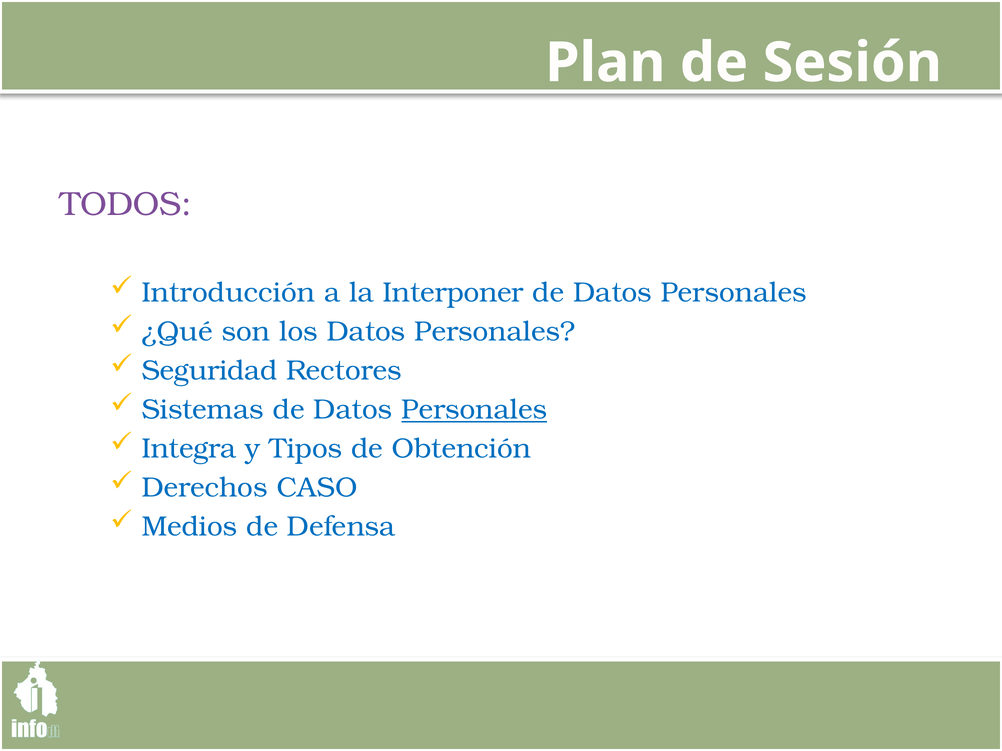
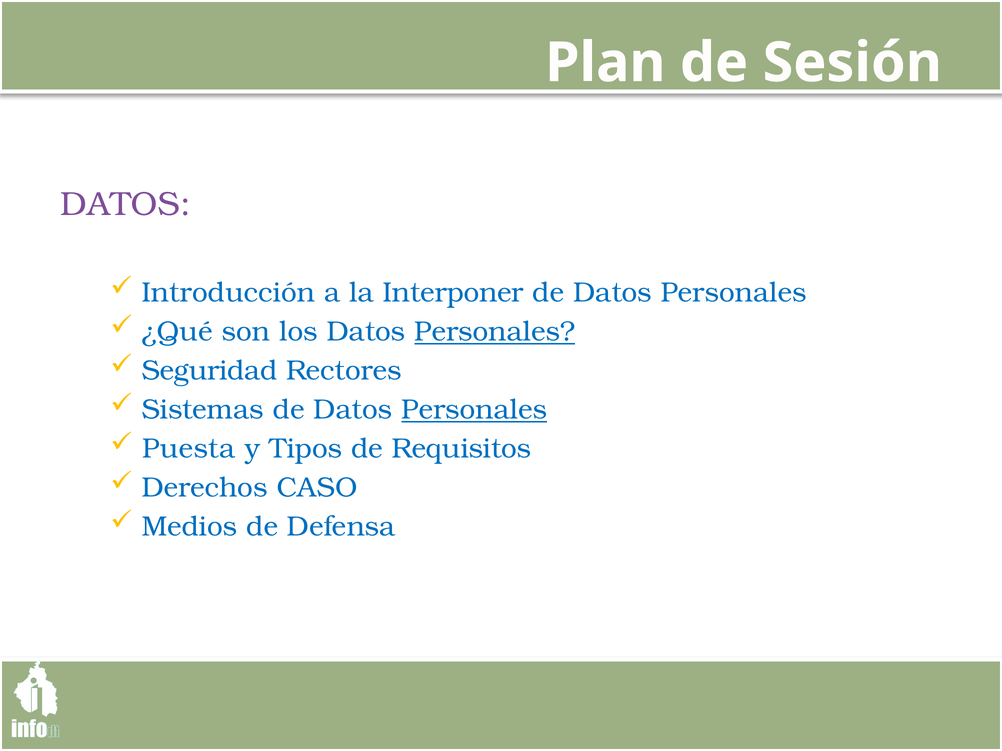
TODOS at (126, 204): TODOS -> DATOS
Personales at (495, 332) underline: none -> present
Integra: Integra -> Puesta
Obtención: Obtención -> Requisitos
